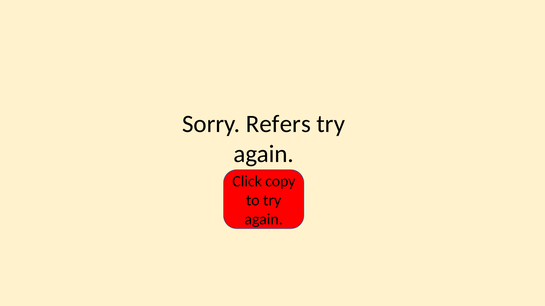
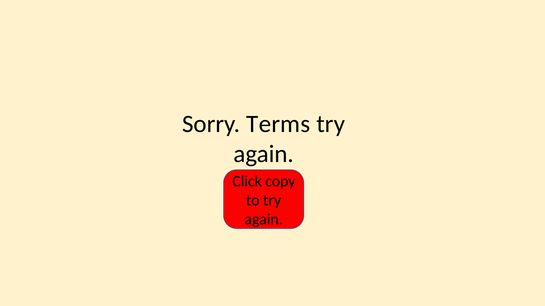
Refers: Refers -> Terms
